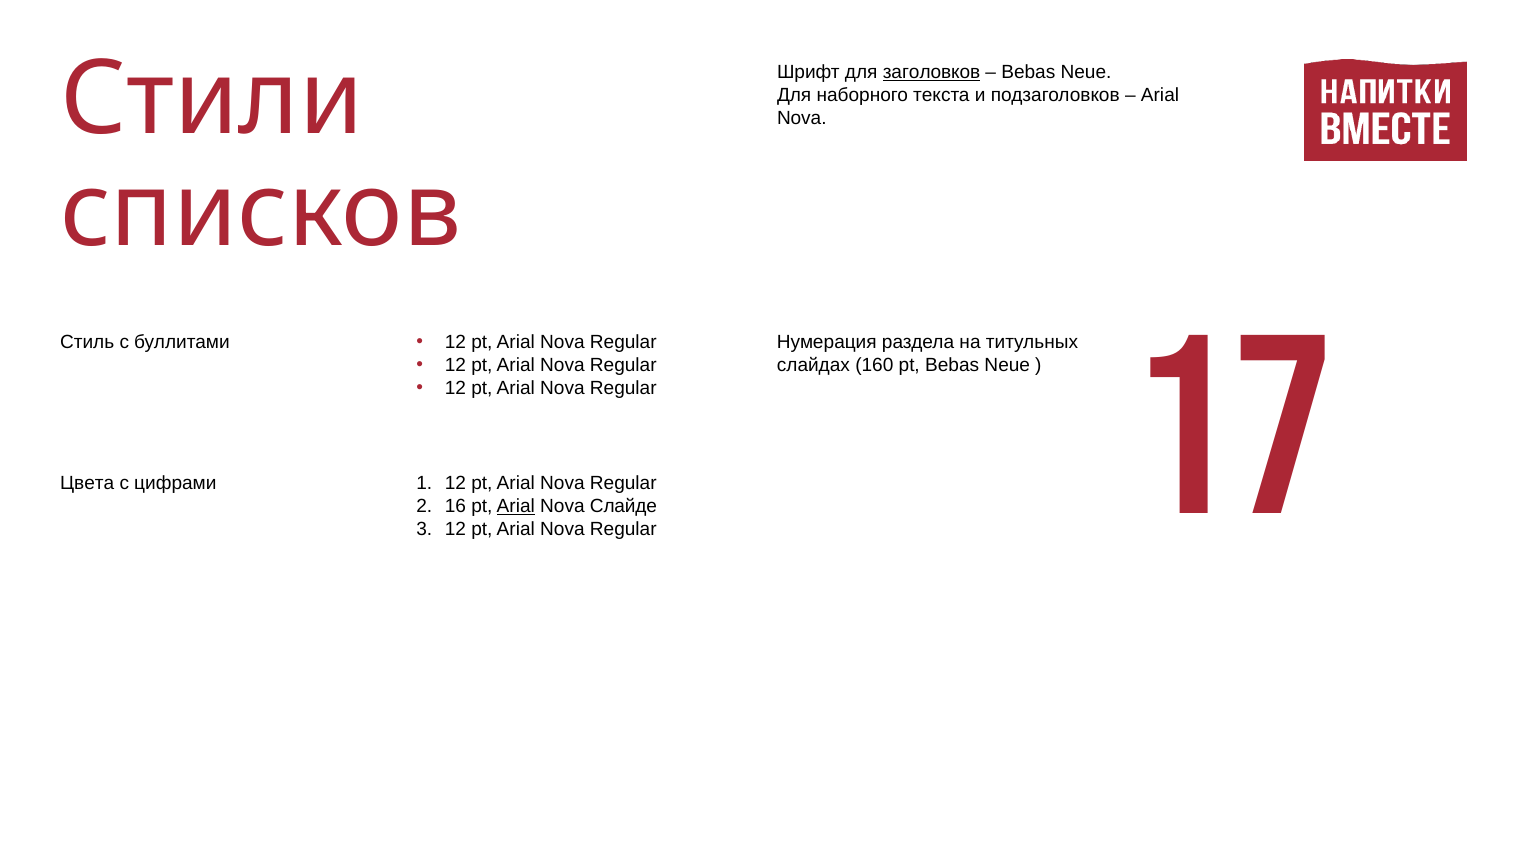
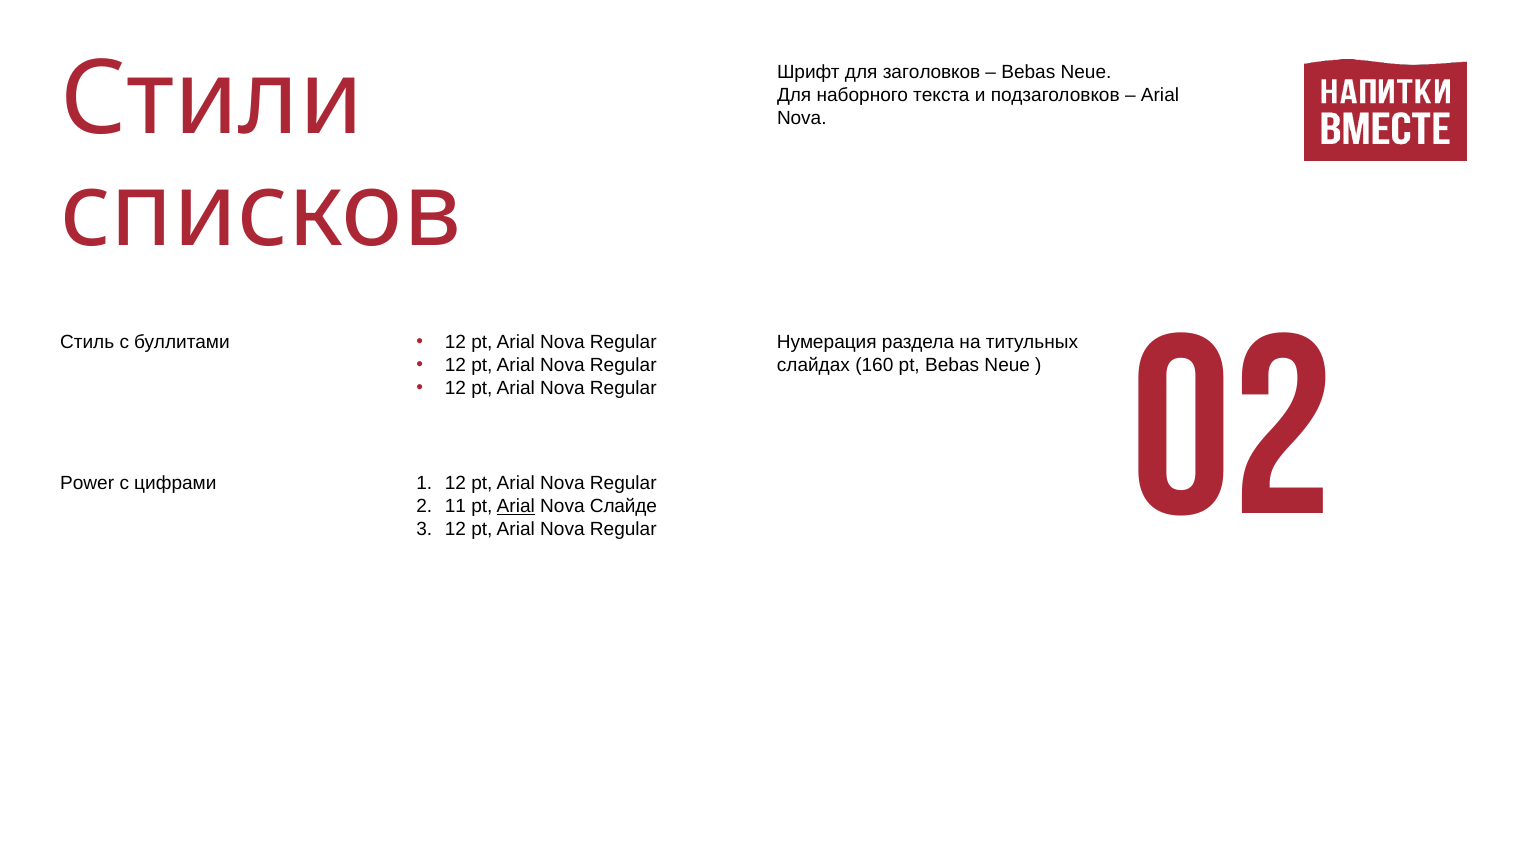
заголовков underline: present -> none
17: 17 -> 02
Цвета: Цвета -> Power
16: 16 -> 11
